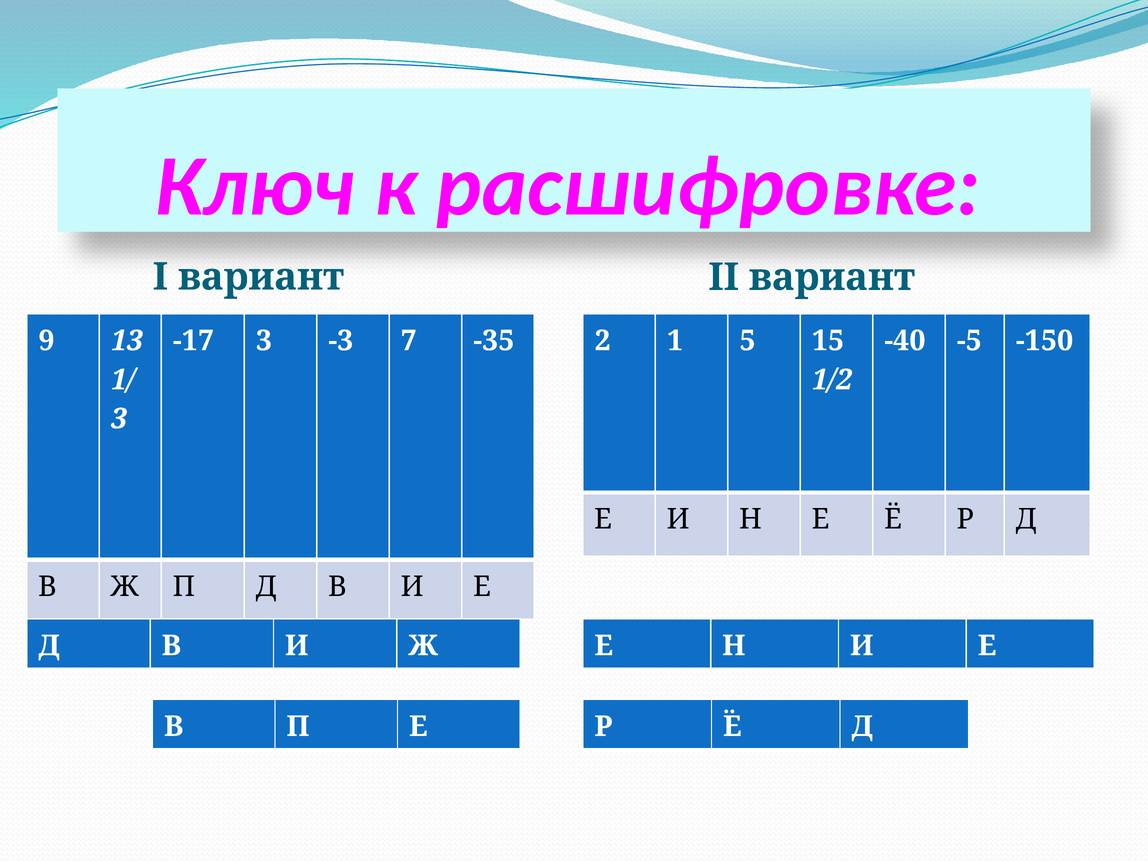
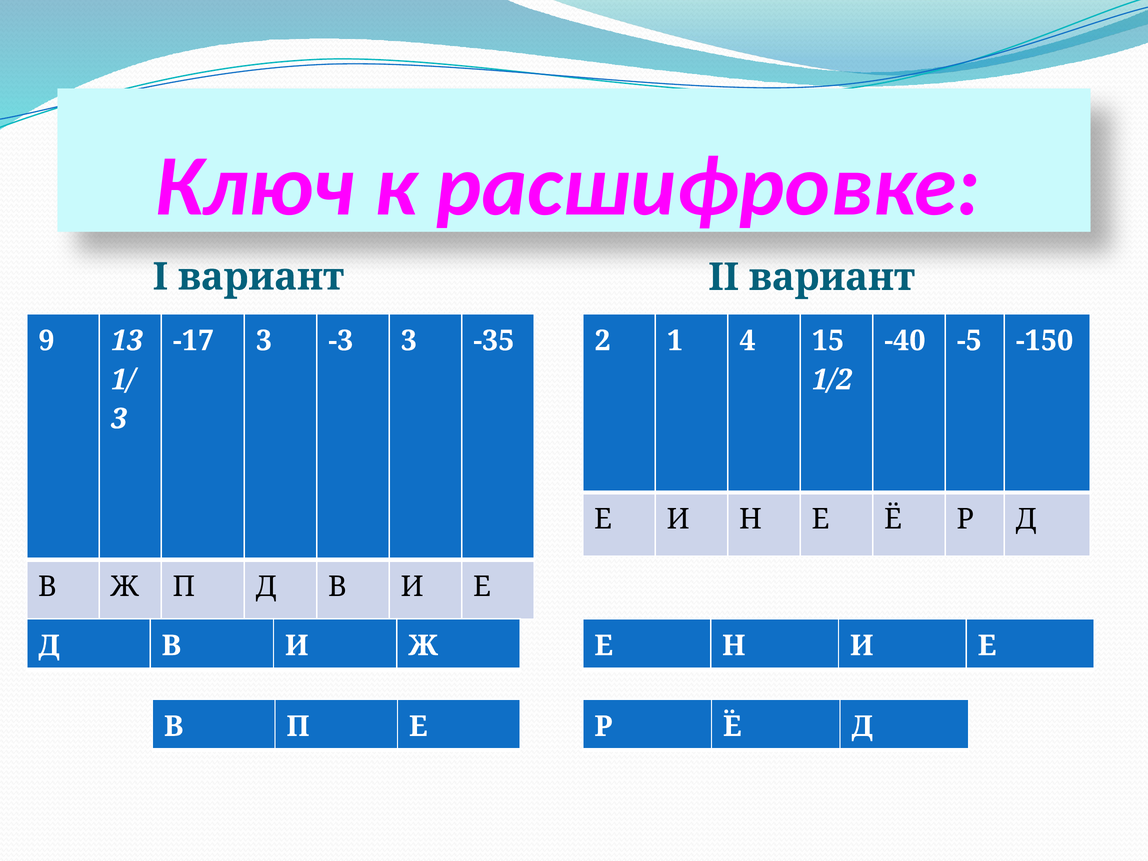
-3 7: 7 -> 3
5: 5 -> 4
